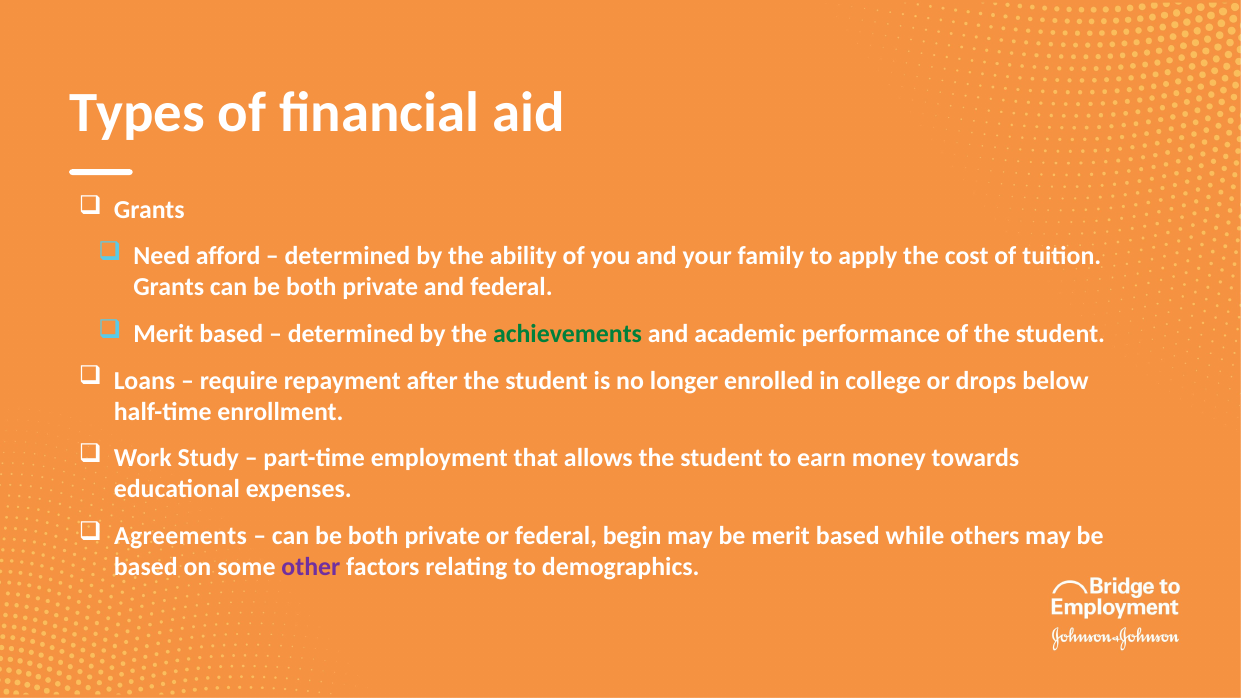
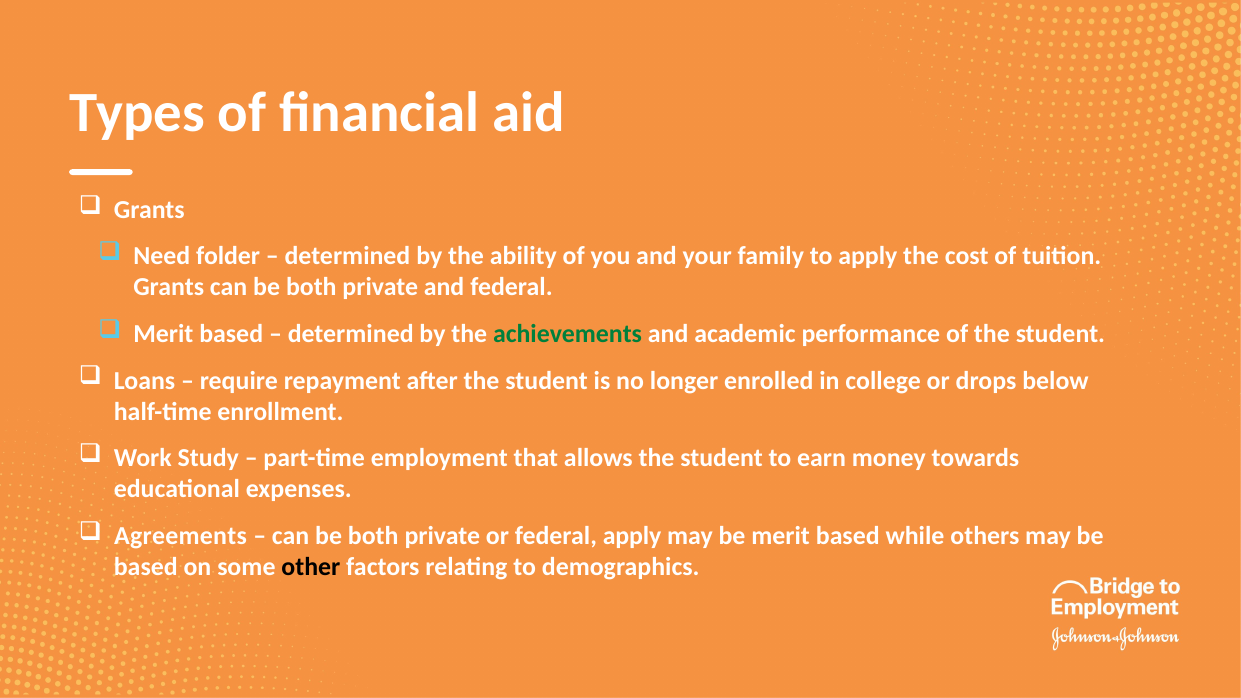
afford: afford -> folder
federal begin: begin -> apply
other colour: purple -> black
